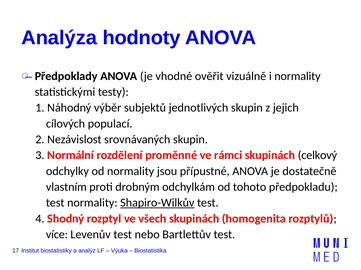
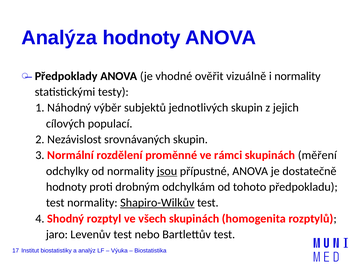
celkový: celkový -> měření
jsou underline: none -> present
vlastním at (66, 187): vlastním -> hodnoty
více: více -> jaro
